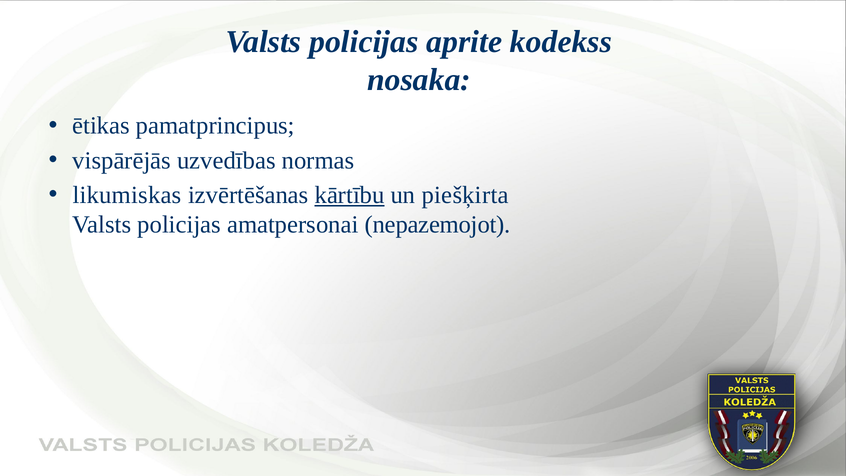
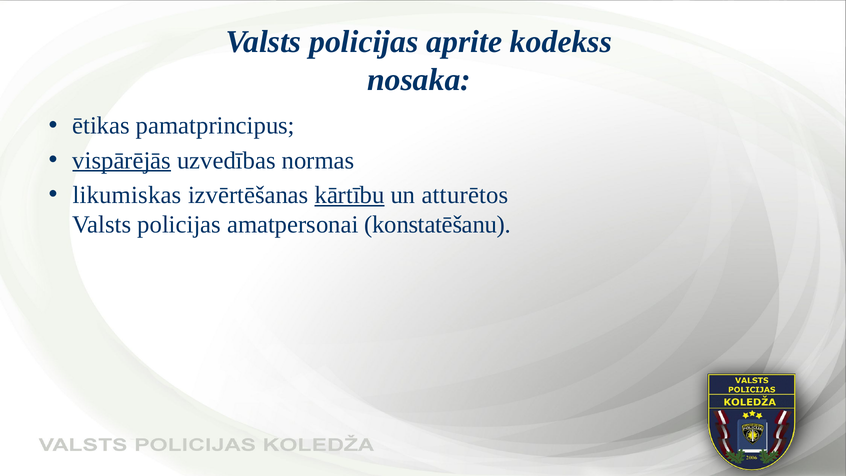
vispārējās underline: none -> present
piešķirta: piešķirta -> atturētos
nepazemojot: nepazemojot -> konstatēšanu
